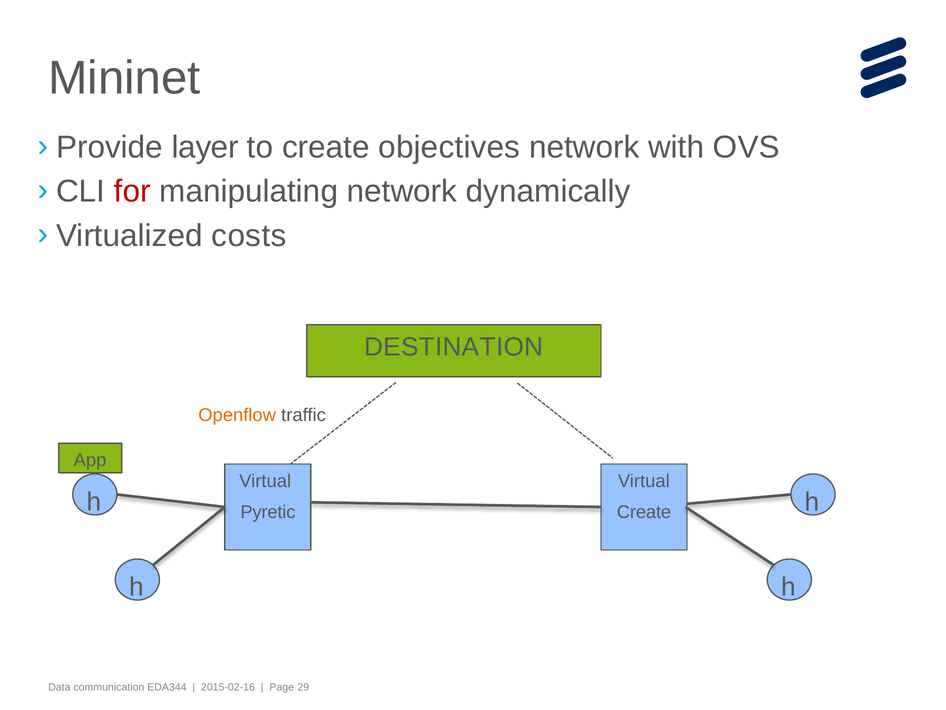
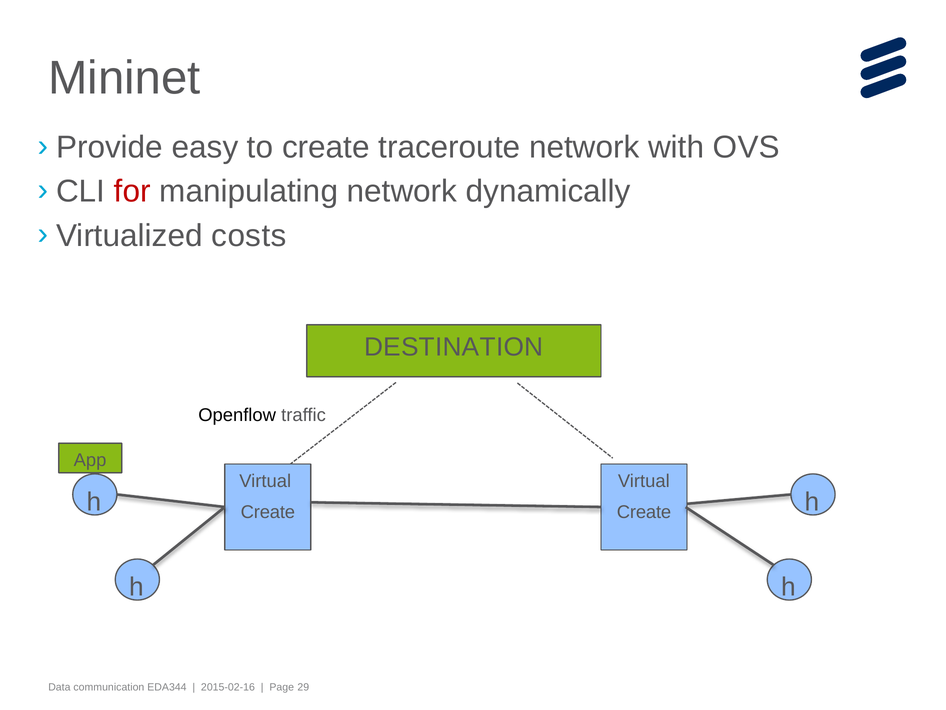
layer: layer -> easy
objectives: objectives -> traceroute
Openflow colour: orange -> black
Pyretic at (268, 512): Pyretic -> Create
